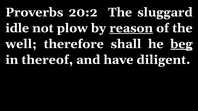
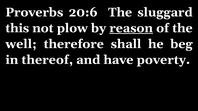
20:2: 20:2 -> 20:6
idle: idle -> this
beg underline: present -> none
diligent: diligent -> poverty
